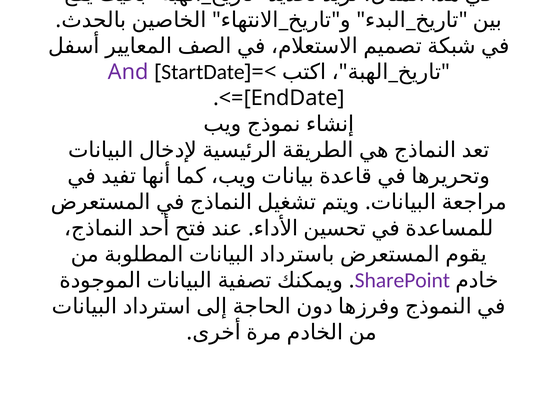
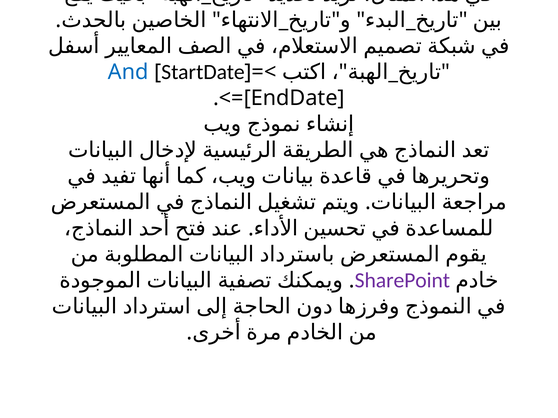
And colour: purple -> blue
